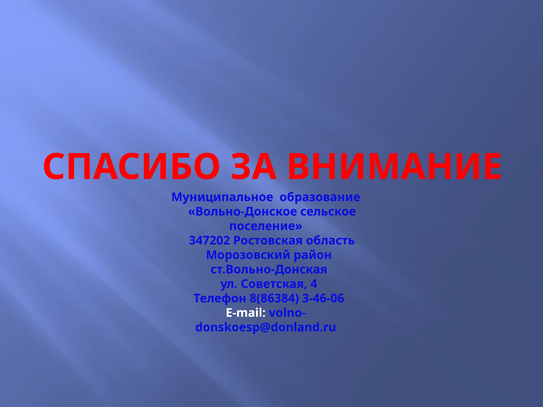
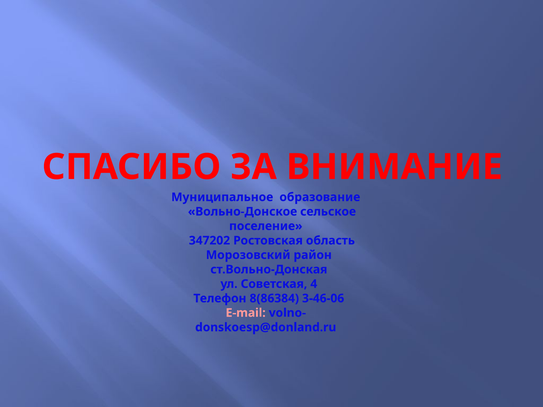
E-mail colour: white -> pink
